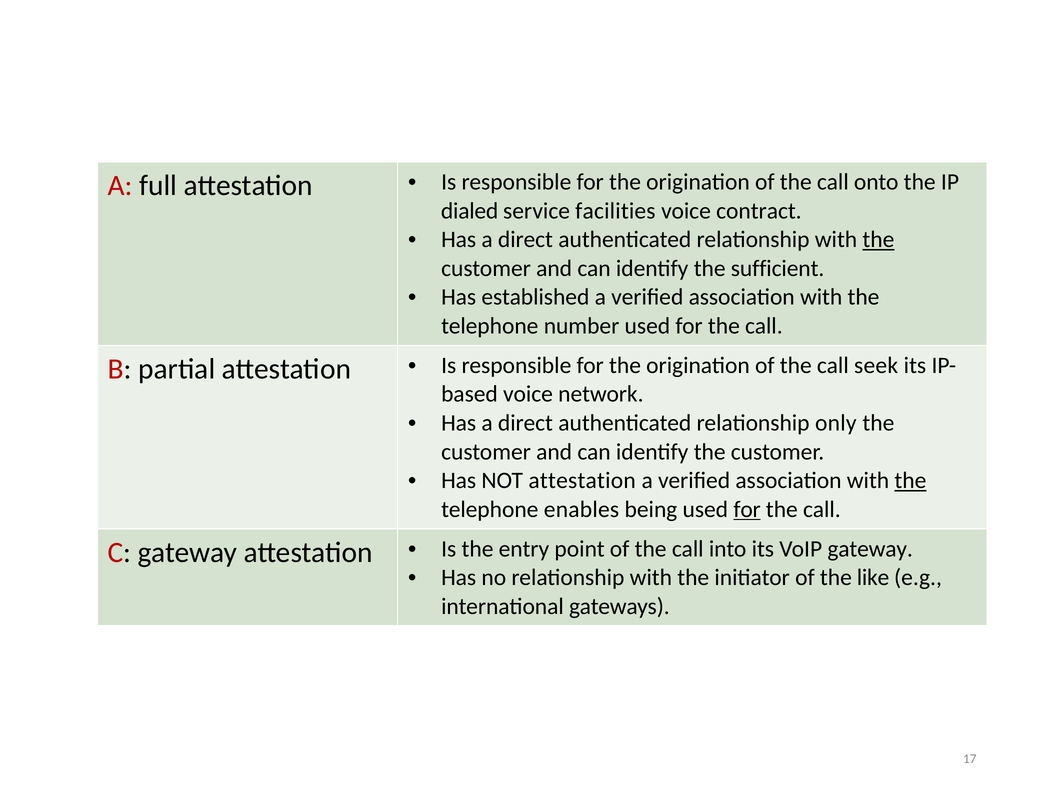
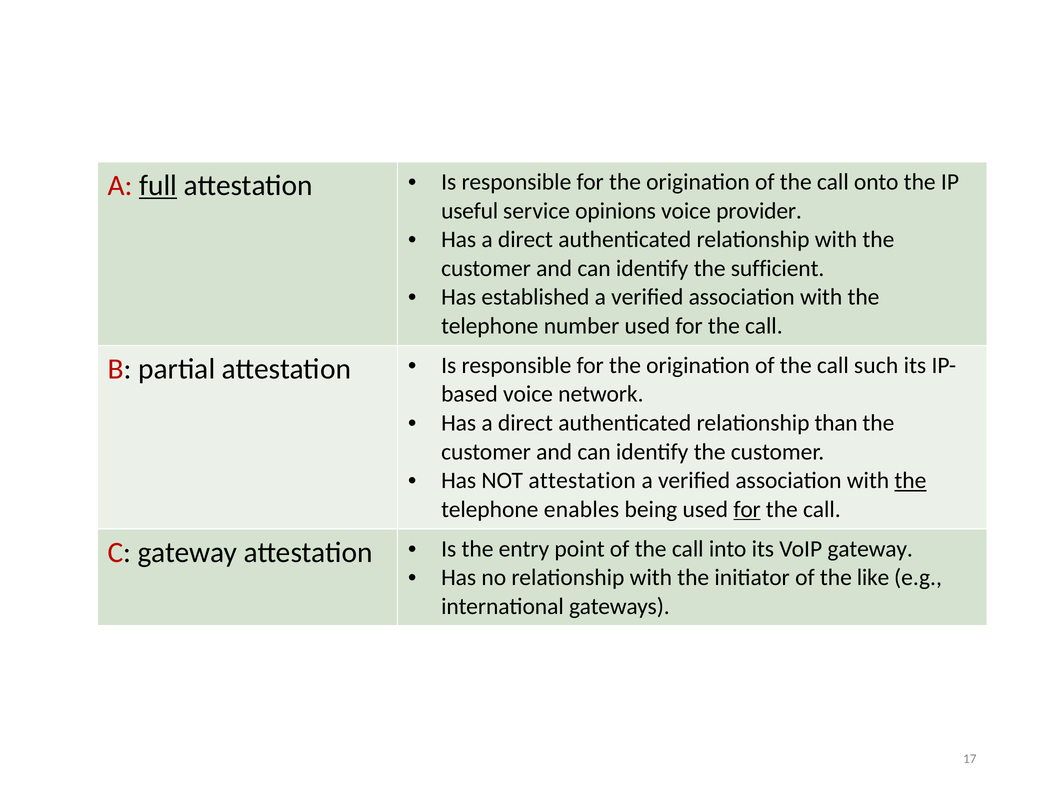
full underline: none -> present
dialed: dialed -> useful
facilities: facilities -> opinions
contract: contract -> provider
the at (878, 240) underline: present -> none
seek: seek -> such
only: only -> than
